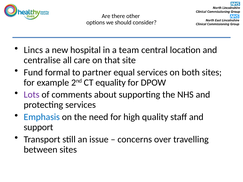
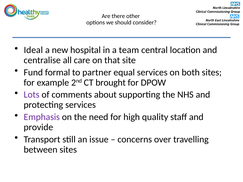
Lincs: Lincs -> Ideal
equality: equality -> brought
Emphasis colour: blue -> purple
support: support -> provide
